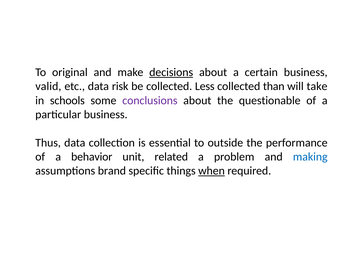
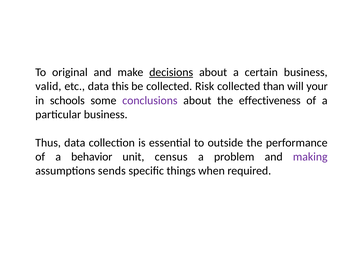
risk: risk -> this
Less: Less -> Risk
take: take -> your
questionable: questionable -> effectiveness
related: related -> census
making colour: blue -> purple
brand: brand -> sends
when underline: present -> none
